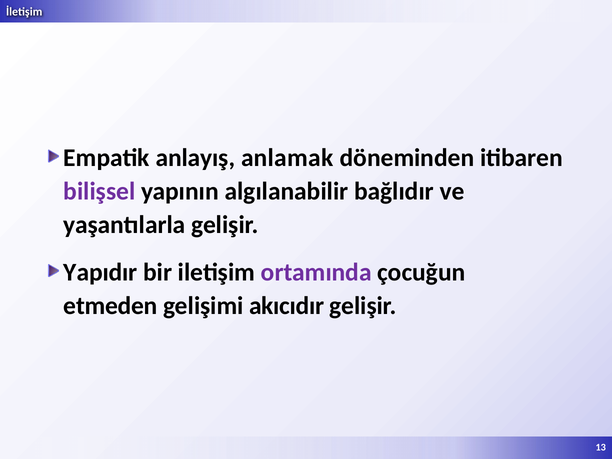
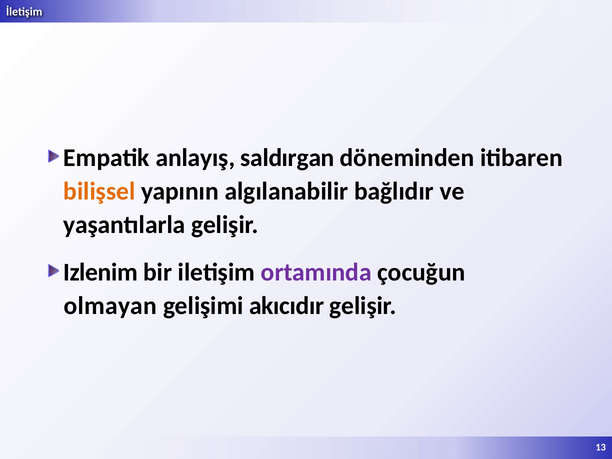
anlamak: anlamak -> saldırgan
bilişsel colour: purple -> orange
Yapıdır: Yapıdır -> Izlenim
etmeden: etmeden -> olmayan
